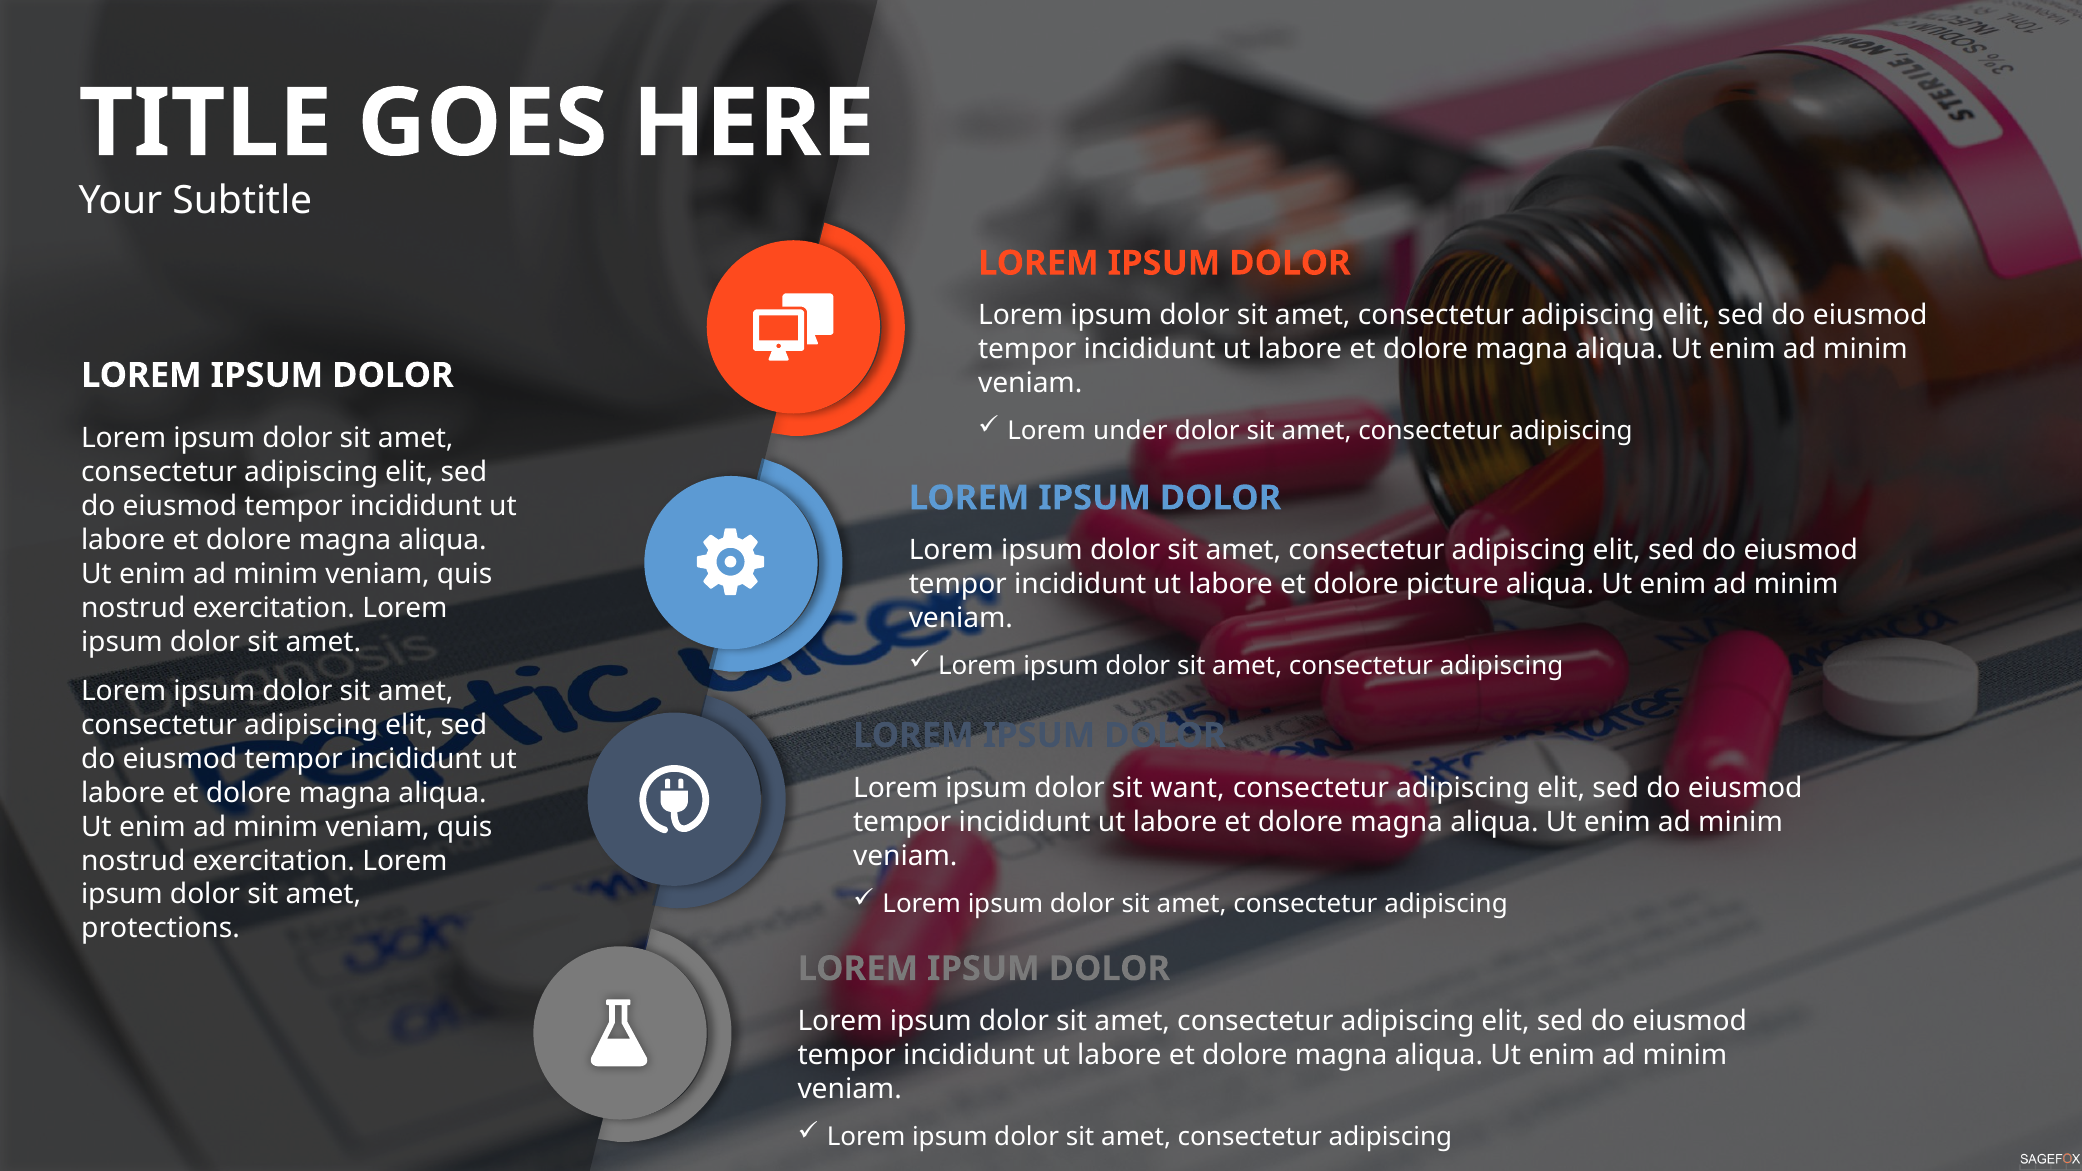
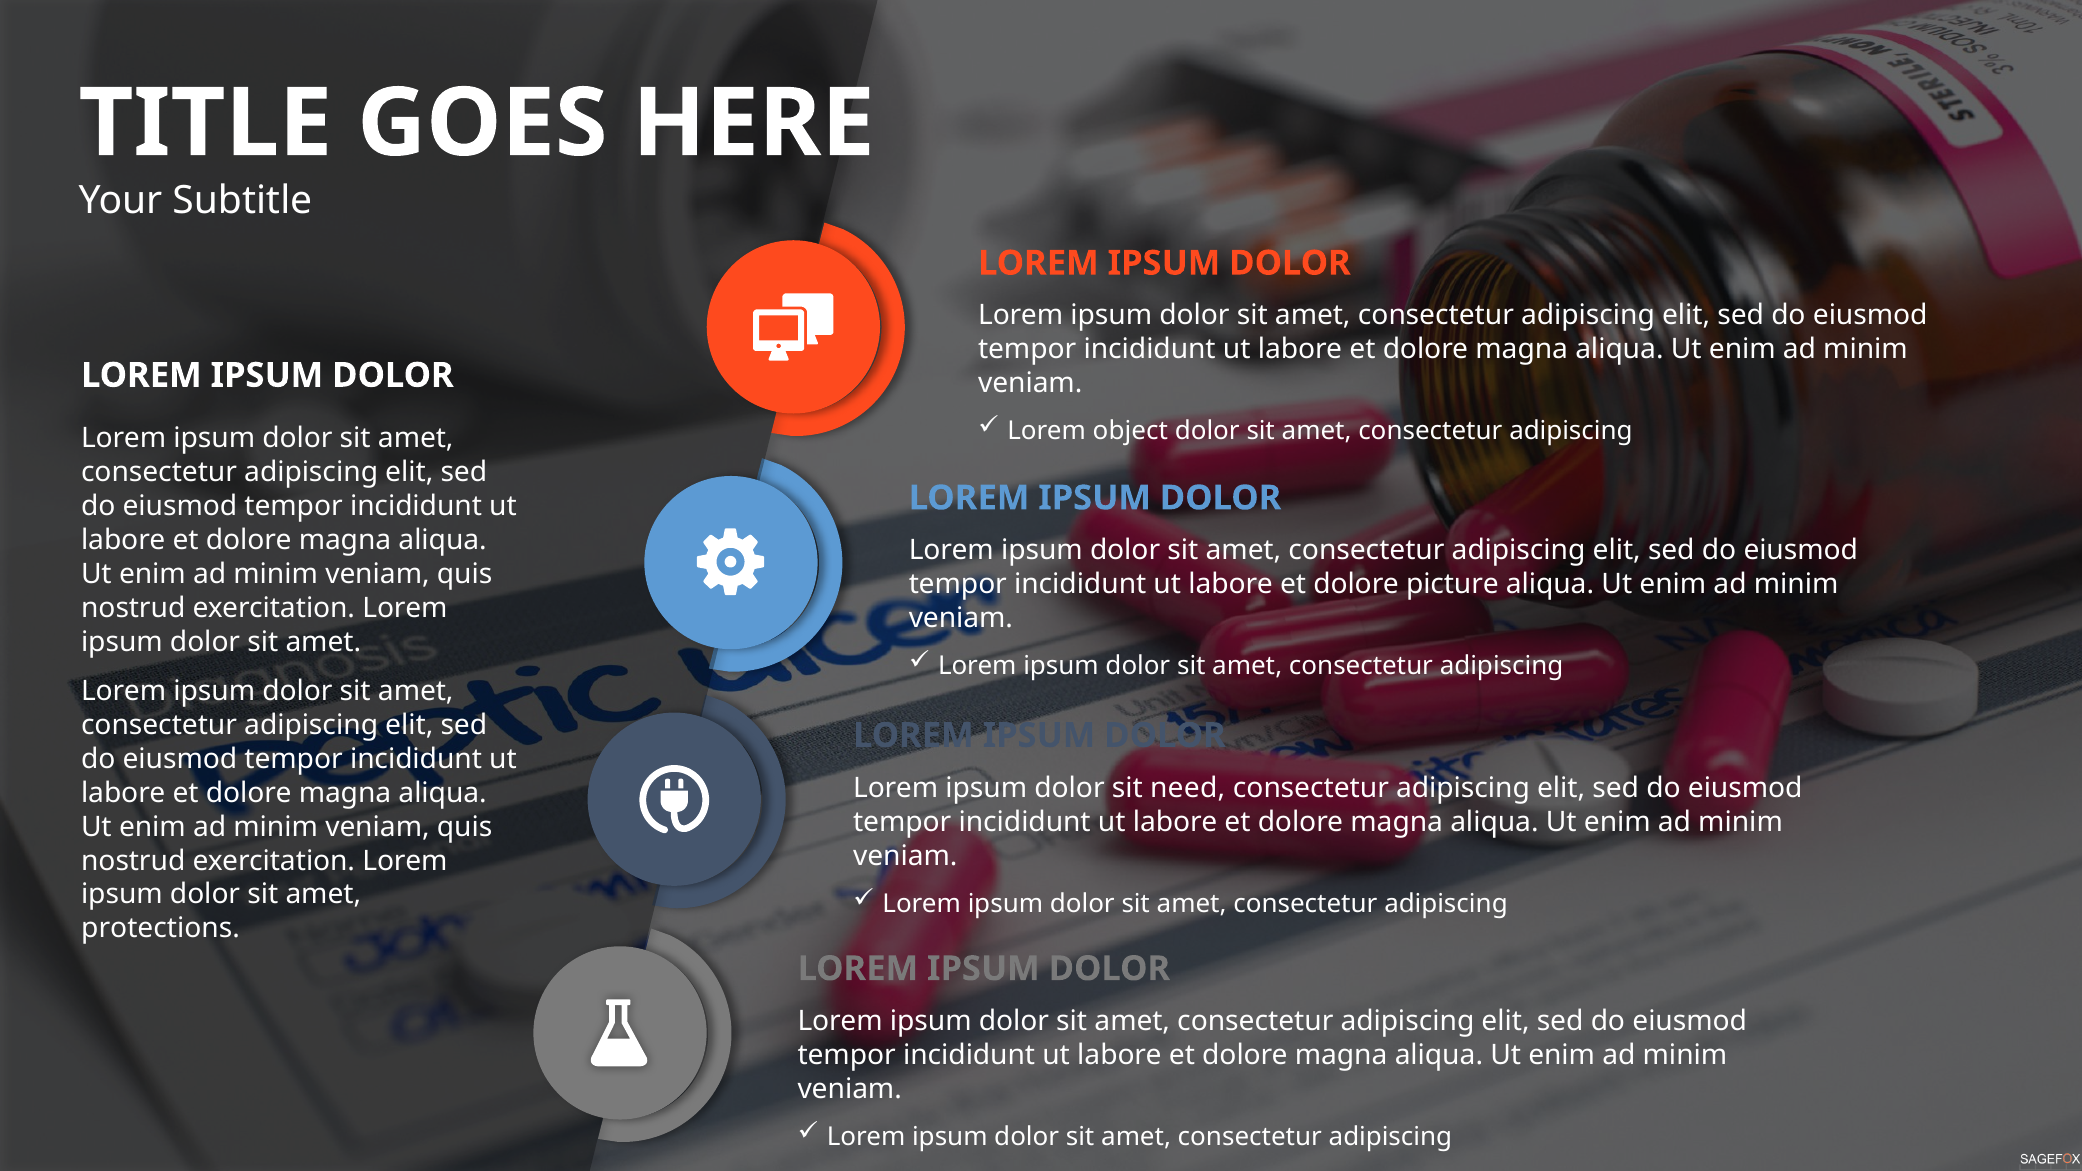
under: under -> object
want: want -> need
